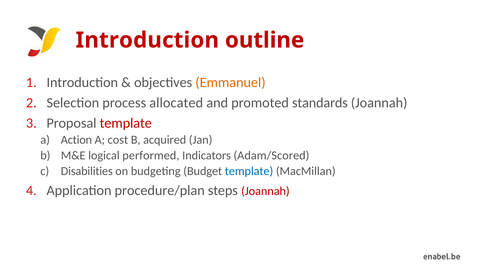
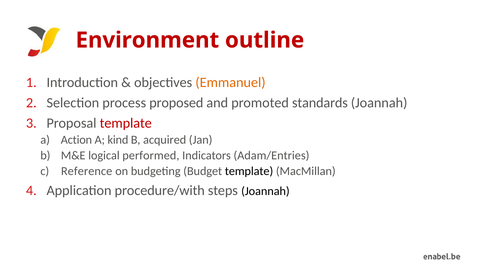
Introduction at (147, 40): Introduction -> Environment
allocated: allocated -> proposed
cost: cost -> kind
Adam/Scored: Adam/Scored -> Adam/Entries
Disabilities: Disabilities -> Reference
template at (249, 171) colour: blue -> black
procedure/plan: procedure/plan -> procedure/with
Joannah at (265, 191) colour: red -> black
